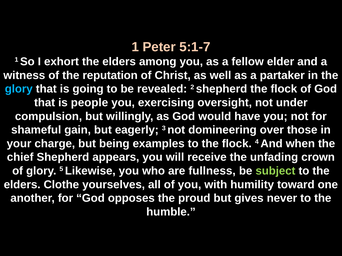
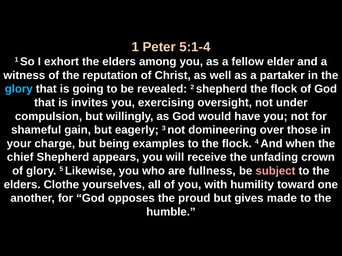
5:1-7: 5:1-7 -> 5:1-4
people: people -> invites
subject colour: light green -> pink
never: never -> made
